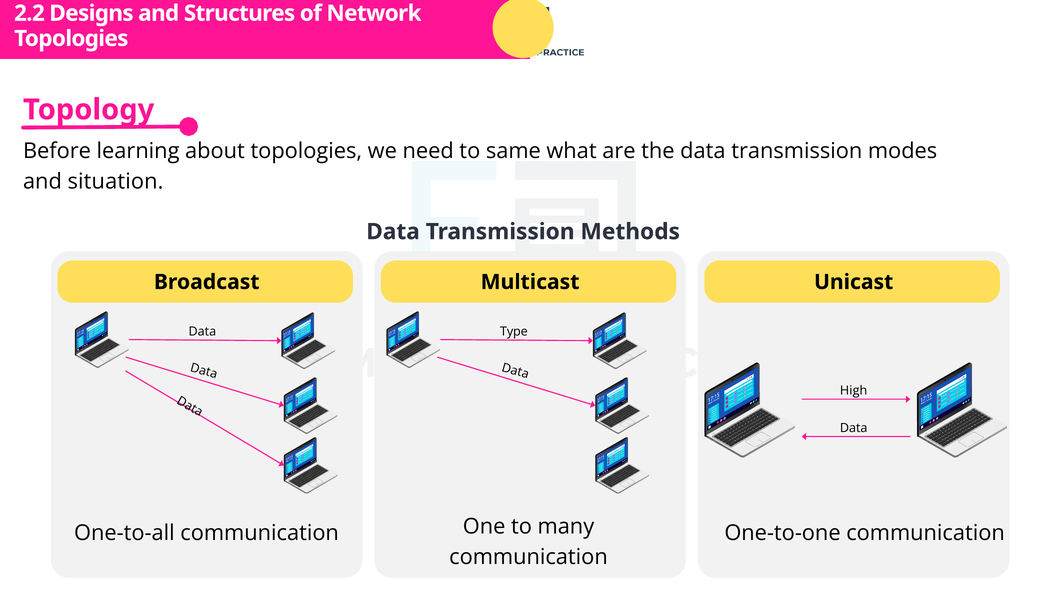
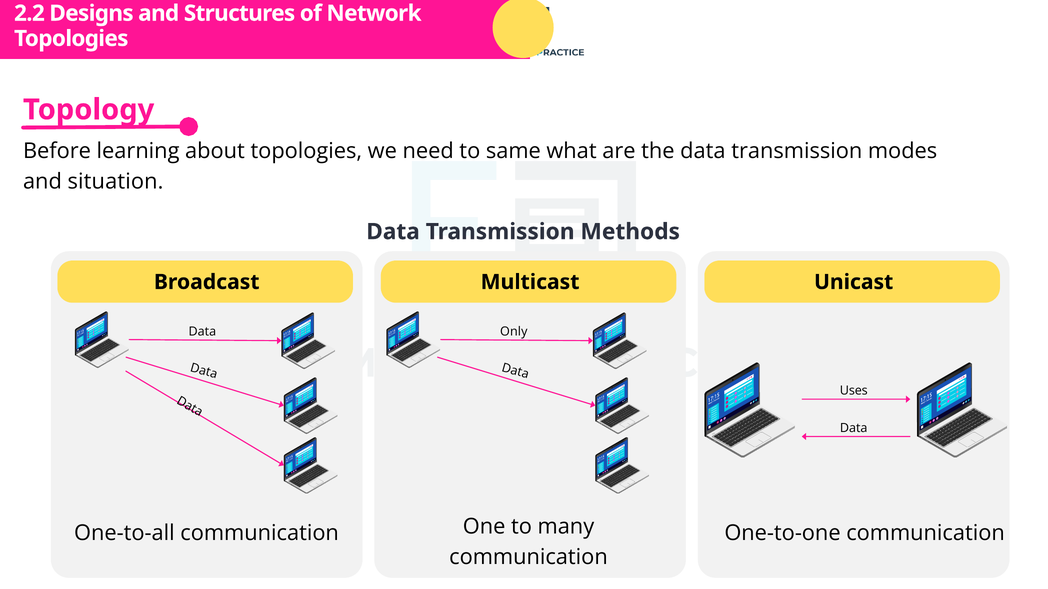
Type: Type -> Only
High: High -> Uses
